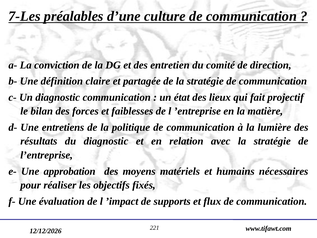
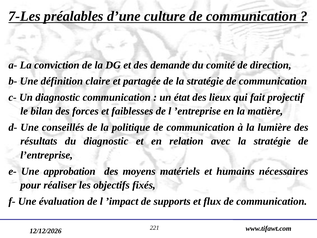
entretien: entretien -> demande
entretiens: entretiens -> conseillés
